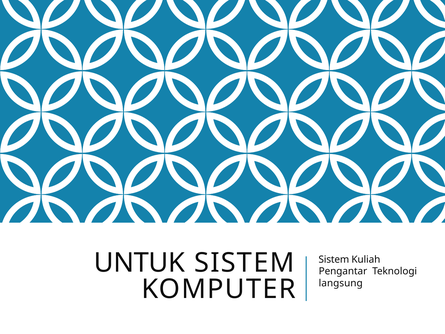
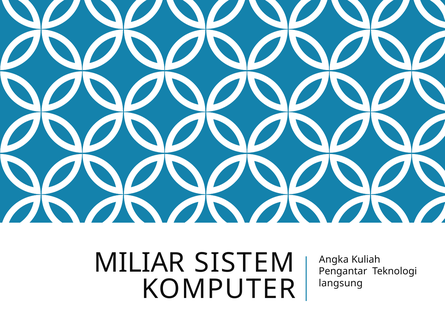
UNTUK: UNTUK -> MILIAR
Sistem at (334, 259): Sistem -> Angka
